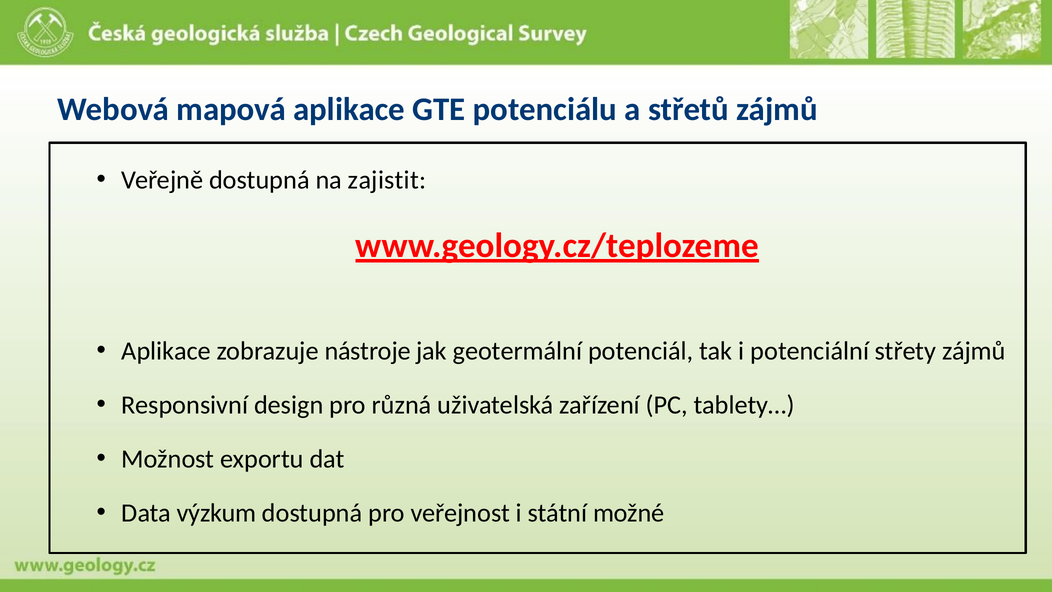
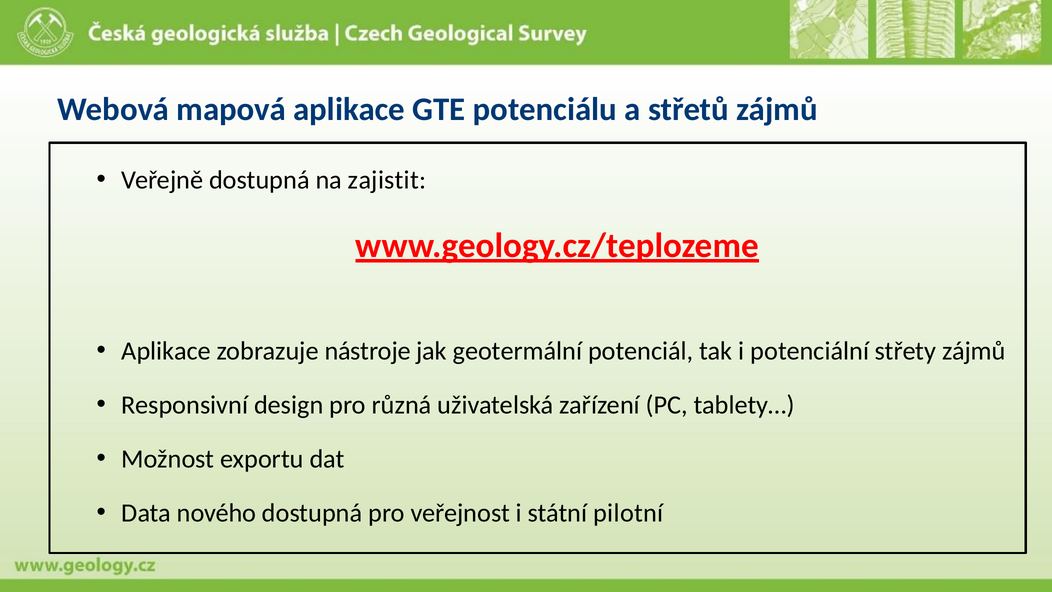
výzkum: výzkum -> nového
možné: možné -> pilotní
